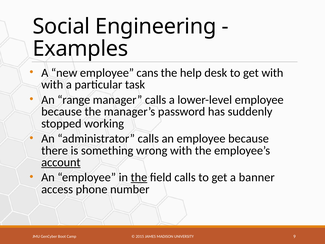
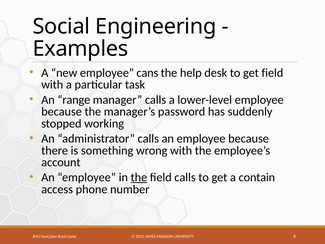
get with: with -> field
account underline: present -> none
banner: banner -> contain
